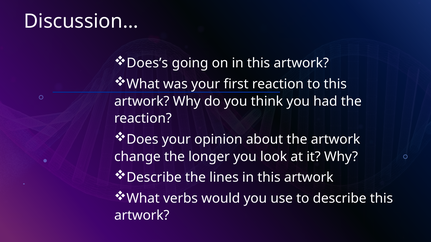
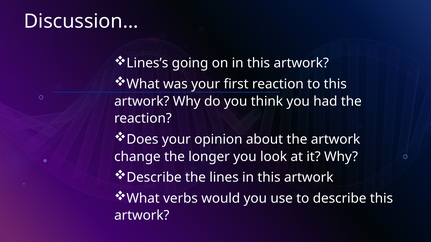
Does’s: Does’s -> Lines’s
